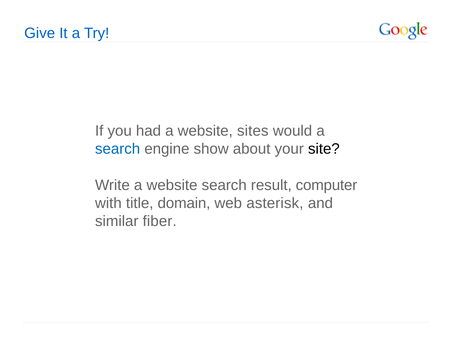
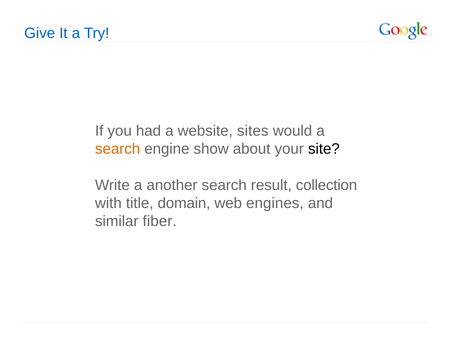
search at (118, 149) colour: blue -> orange
Write a website: website -> another
computer: computer -> collection
asterisk: asterisk -> engines
